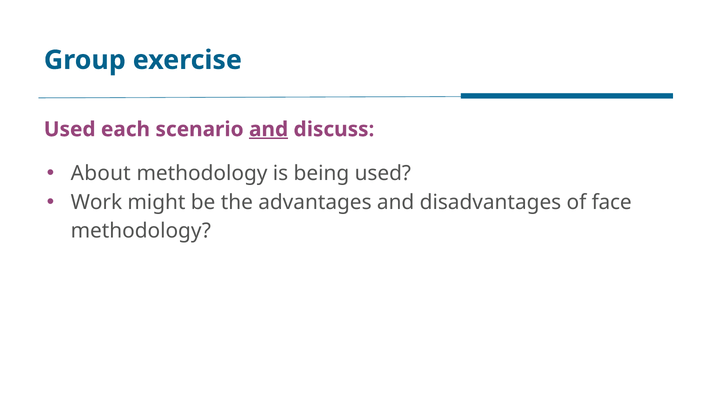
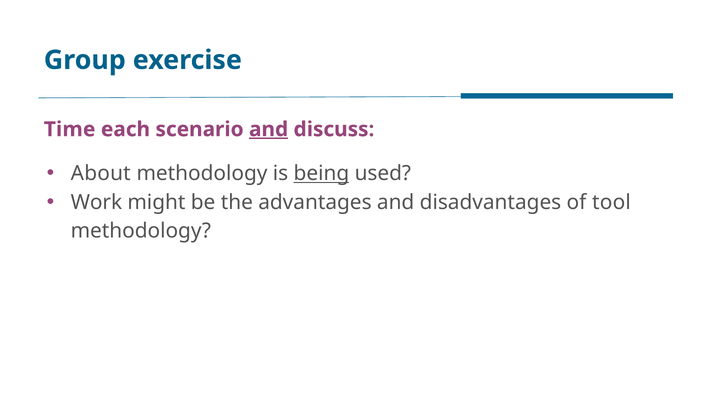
Used at (70, 129): Used -> Time
being underline: none -> present
face: face -> tool
